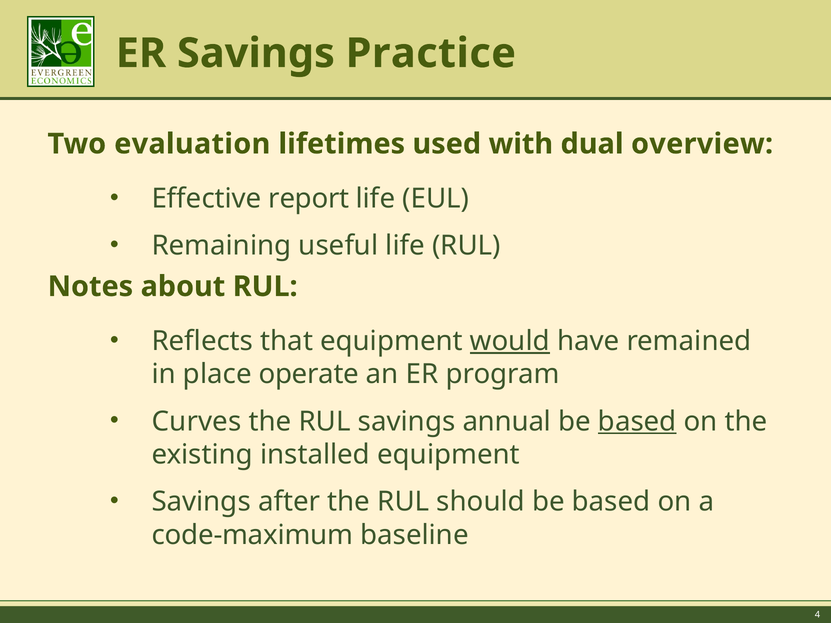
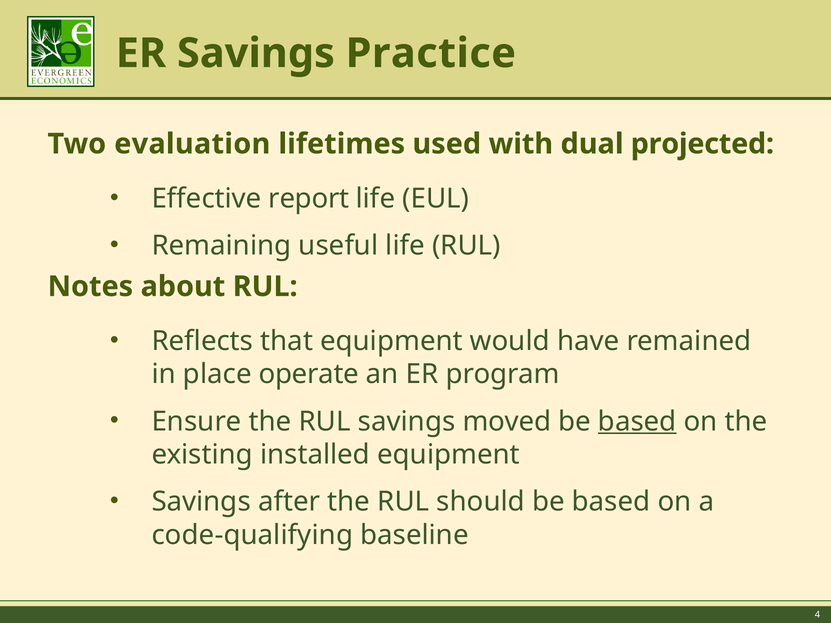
overview: overview -> projected
would underline: present -> none
Curves: Curves -> Ensure
annual: annual -> moved
code-maximum: code-maximum -> code-qualifying
